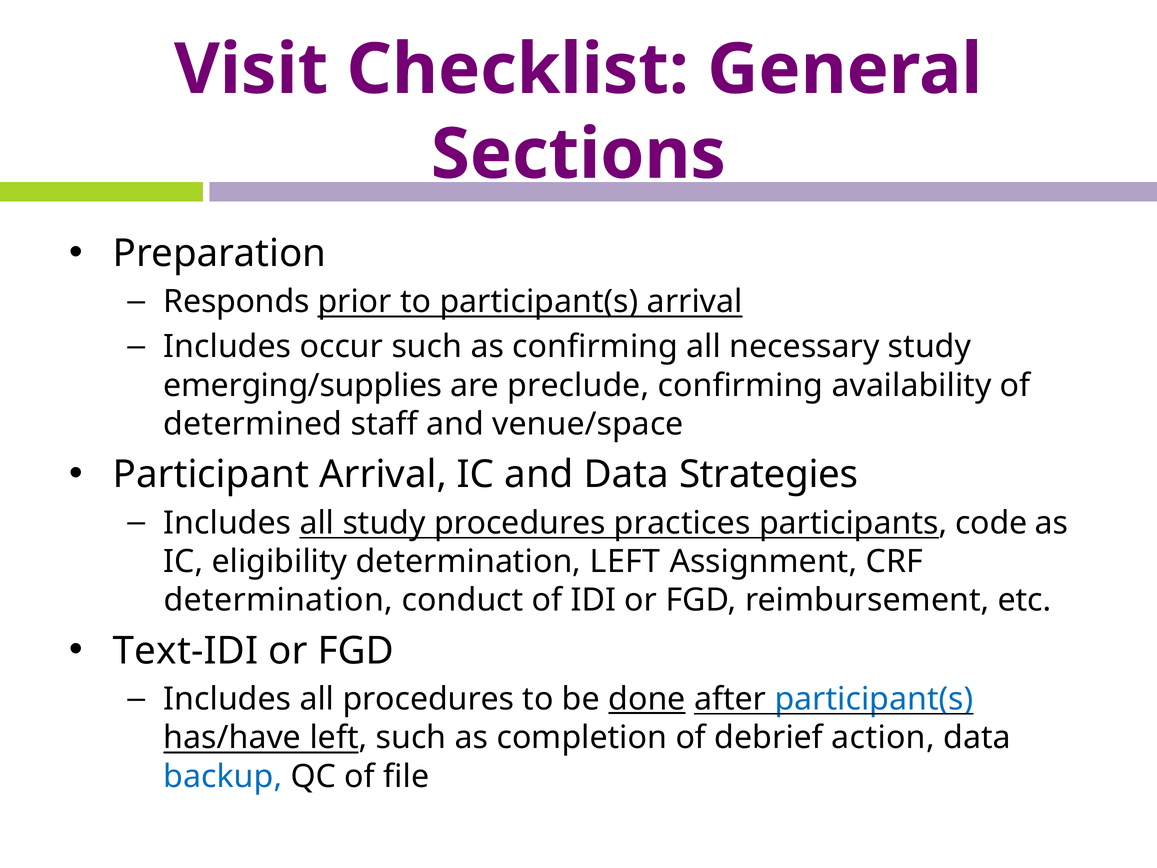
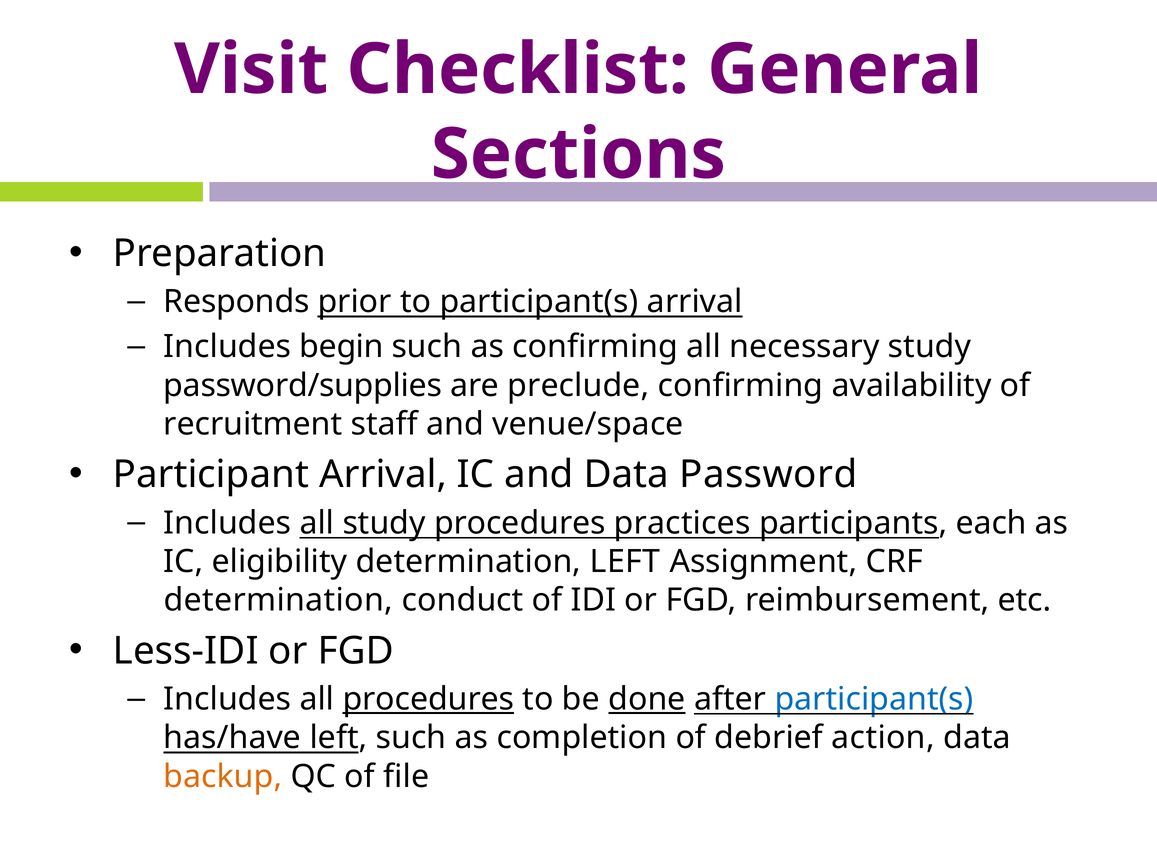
occur: occur -> begin
emerging/supplies: emerging/supplies -> password/supplies
determined: determined -> recruitment
Strategies: Strategies -> Password
code: code -> each
Text-IDI: Text-IDI -> Less-IDI
procedures at (428, 699) underline: none -> present
backup colour: blue -> orange
